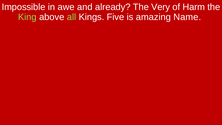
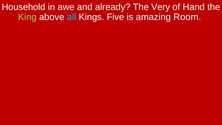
Impossible: Impossible -> Household
Harm: Harm -> Hand
all colour: light green -> light blue
Name: Name -> Room
